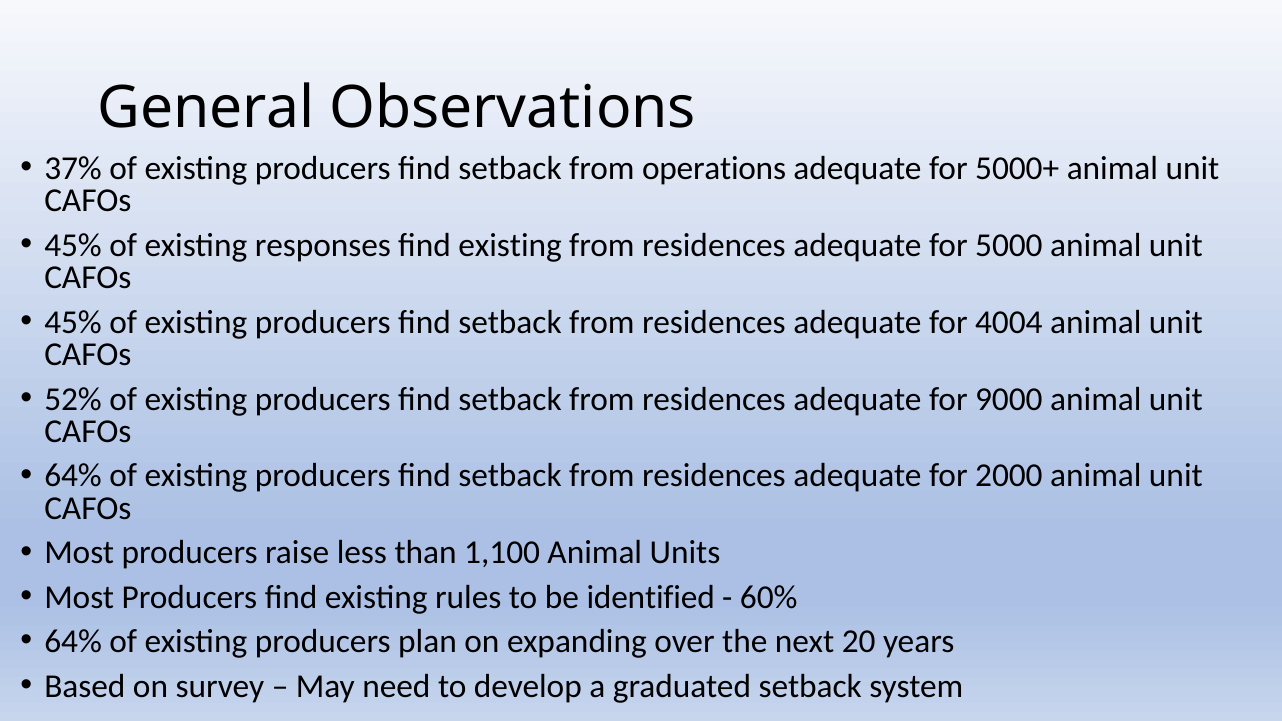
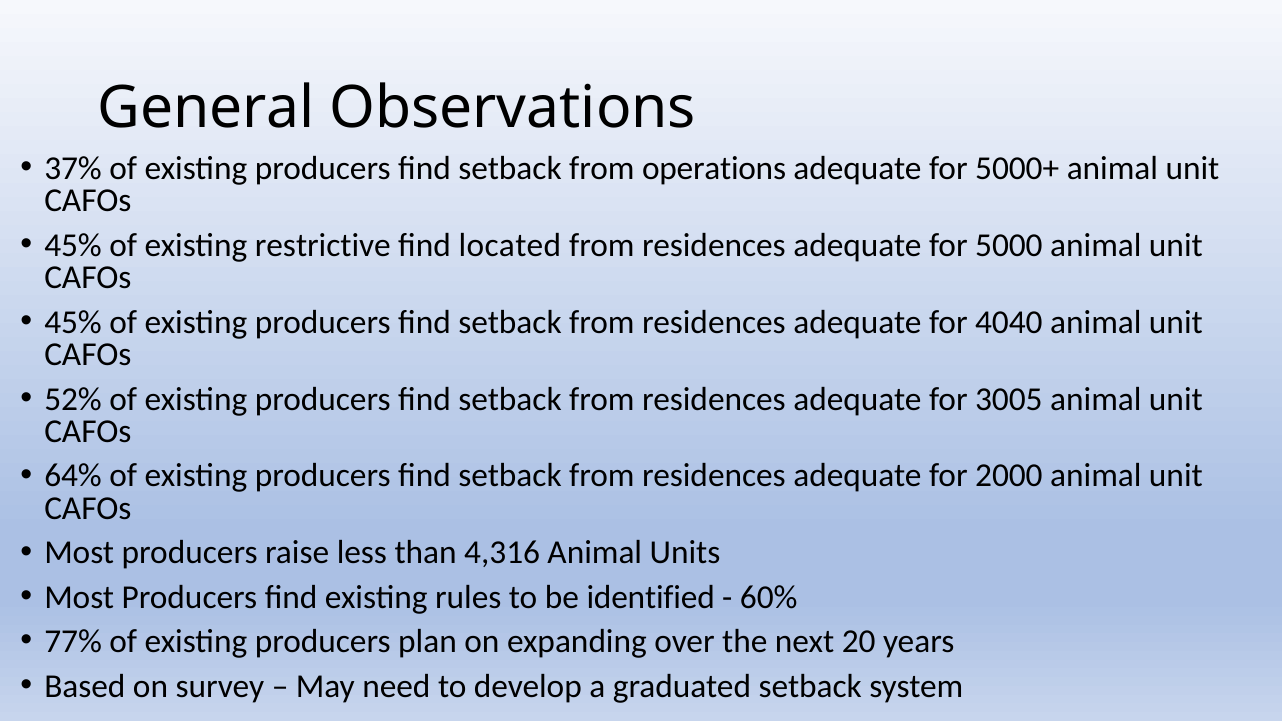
responses: responses -> restrictive
existing at (510, 245): existing -> located
4004: 4004 -> 4040
9000: 9000 -> 3005
1,100: 1,100 -> 4,316
64% at (73, 642): 64% -> 77%
